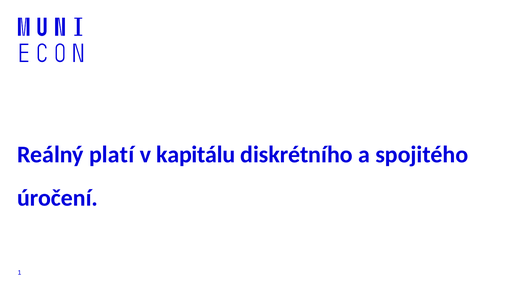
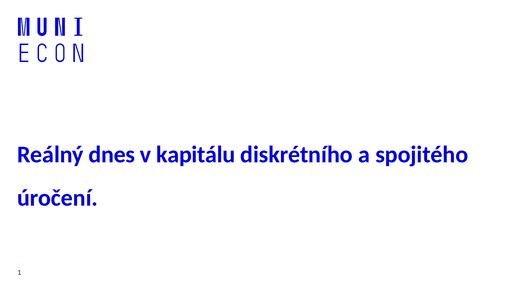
platí: platí -> dnes
